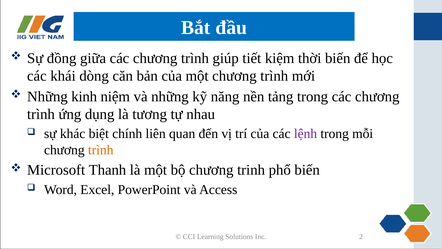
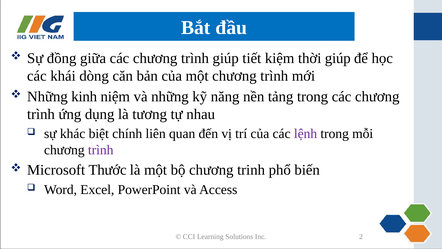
thời biến: biến -> giúp
trình at (101, 150) colour: orange -> purple
Thanh: Thanh -> Thước
